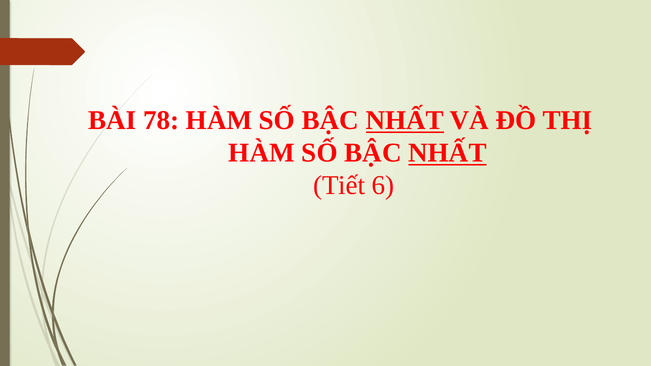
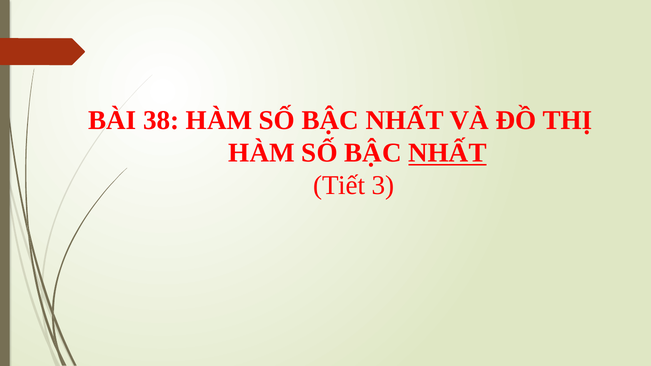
78: 78 -> 38
NHẤT at (405, 120) underline: present -> none
6: 6 -> 3
